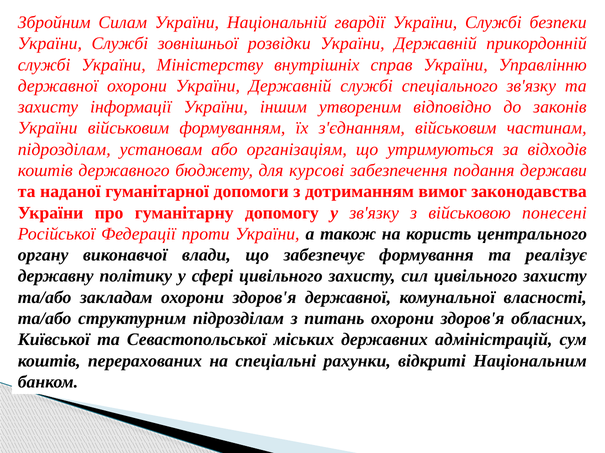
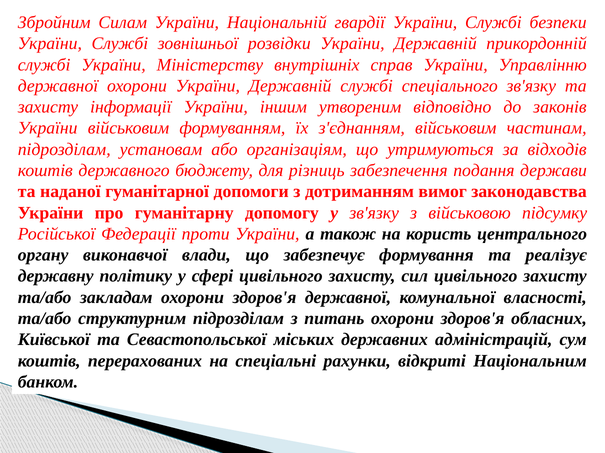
курсові: курсові -> різниць
понесені: понесені -> підсумку
